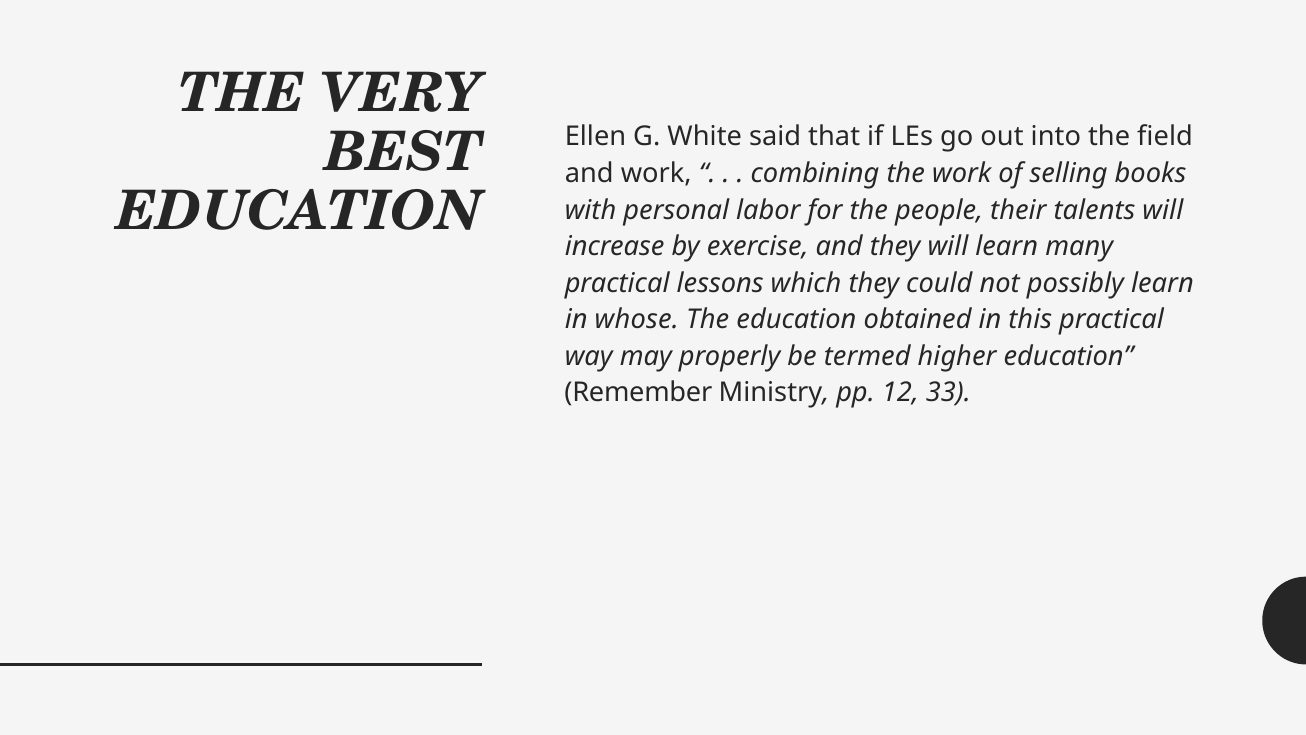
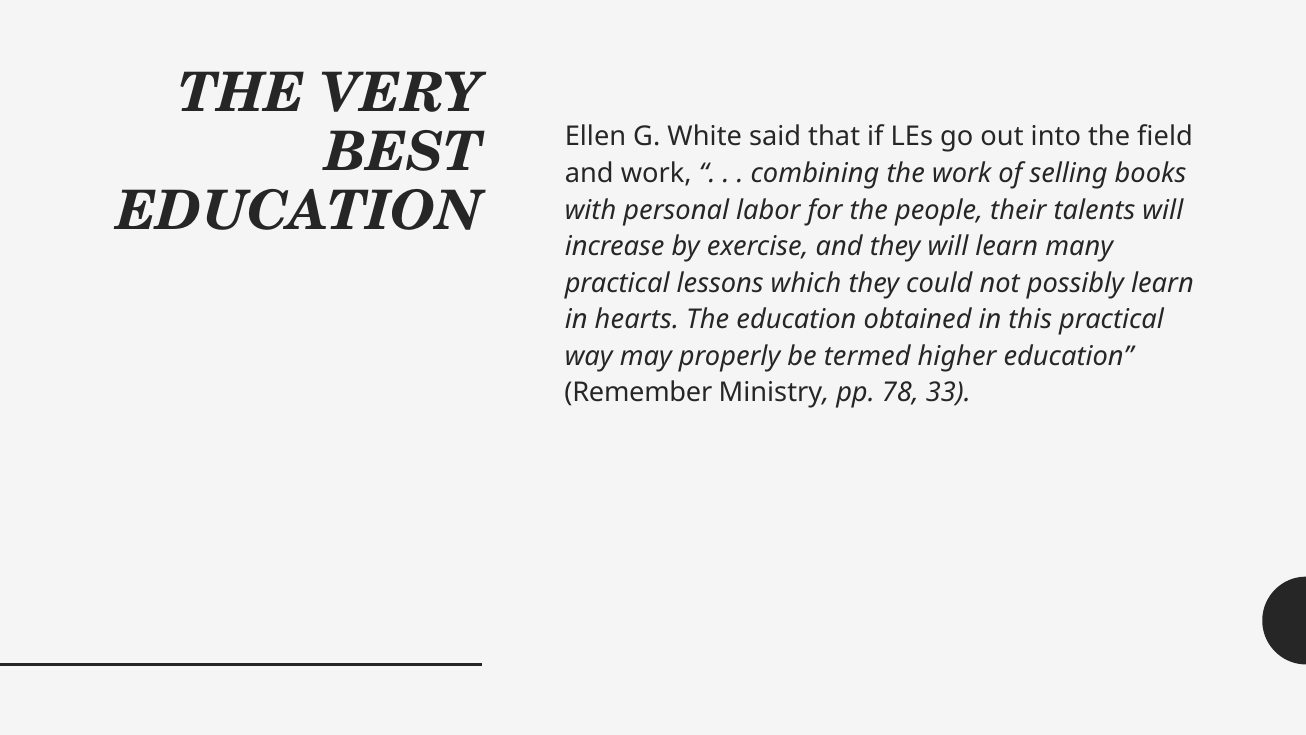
whose: whose -> hearts
12: 12 -> 78
